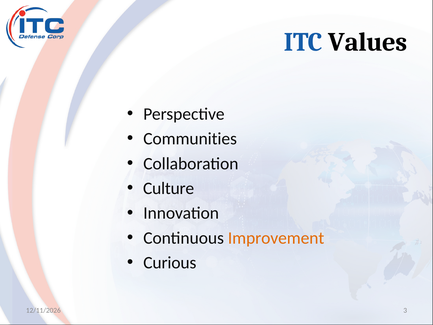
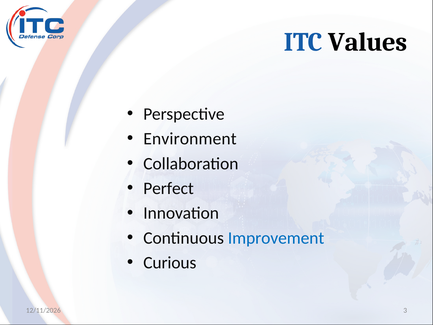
Communities: Communities -> Environment
Culture: Culture -> Perfect
Improvement colour: orange -> blue
